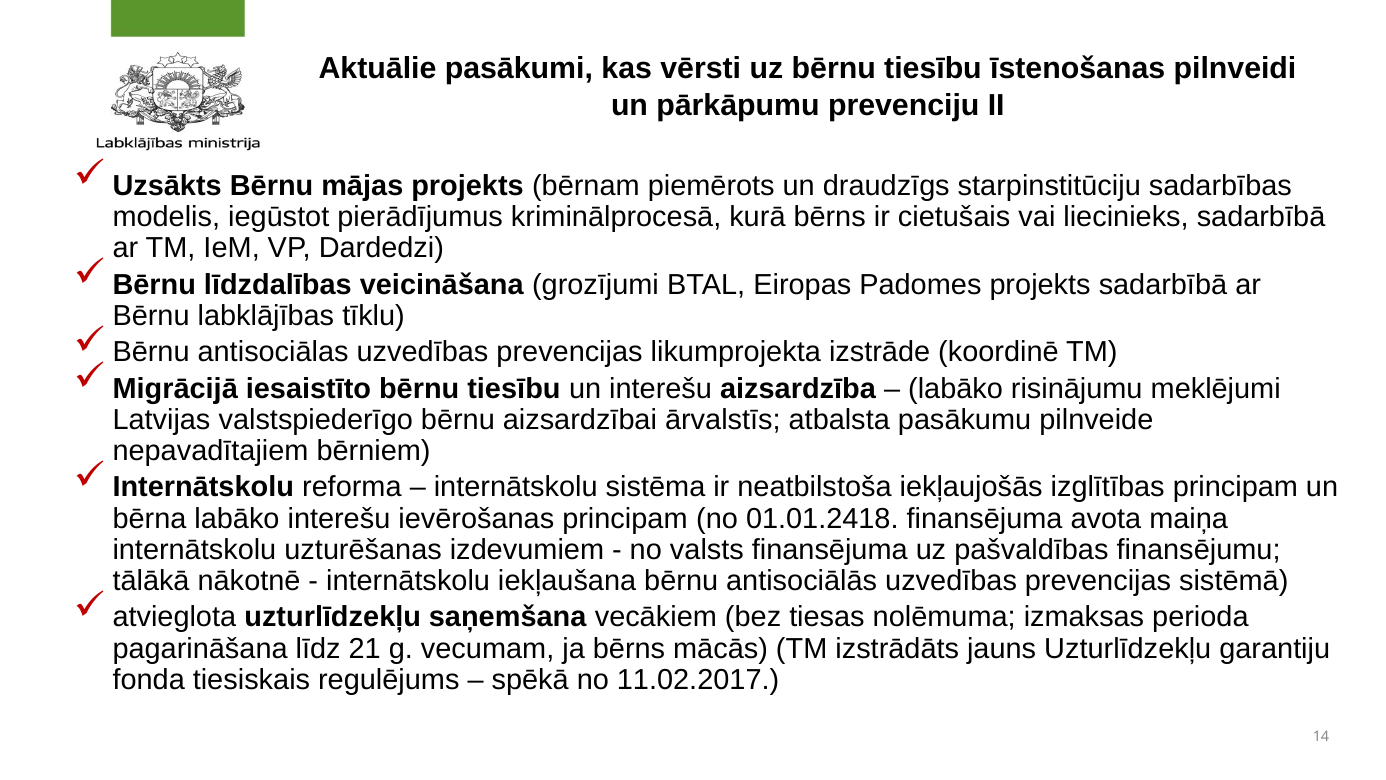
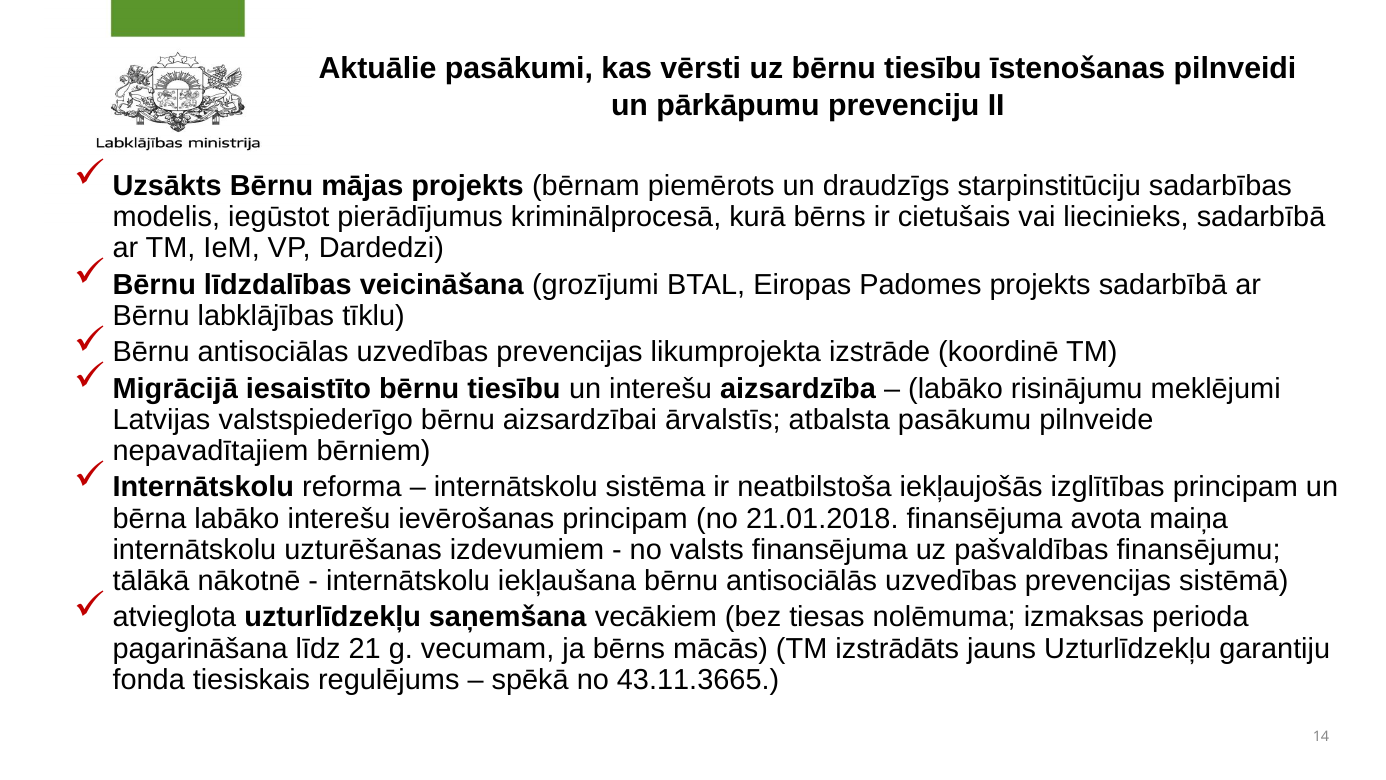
01.01.2418: 01.01.2418 -> 21.01.2018
11.02.2017: 11.02.2017 -> 43.11.3665
